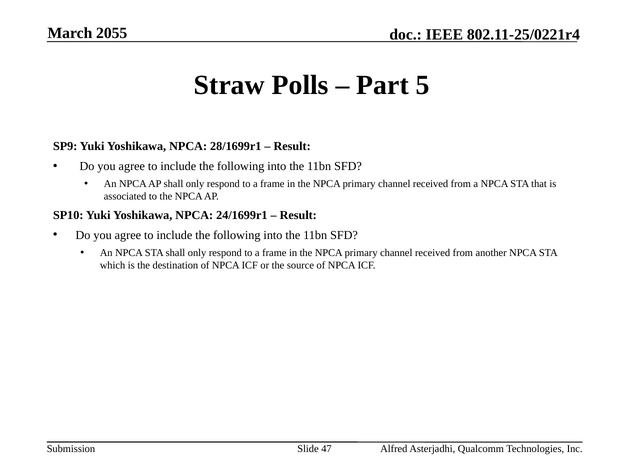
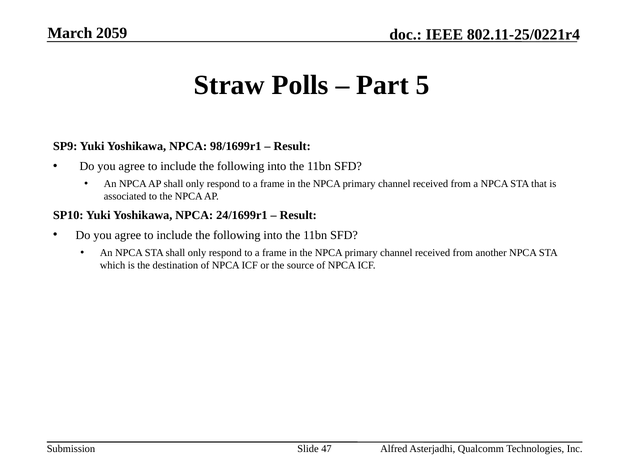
2055: 2055 -> 2059
28/1699r1: 28/1699r1 -> 98/1699r1
